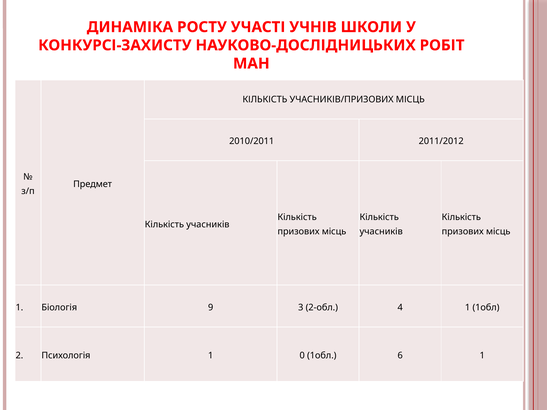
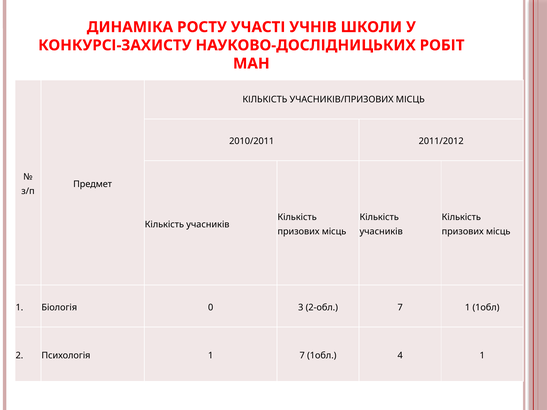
9: 9 -> 0
2-обл 4: 4 -> 7
1 0: 0 -> 7
6: 6 -> 4
